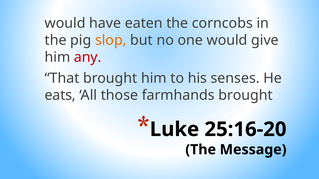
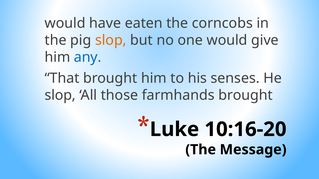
any colour: red -> blue
eats at (60, 95): eats -> slop
25:16-20: 25:16-20 -> 10:16-20
